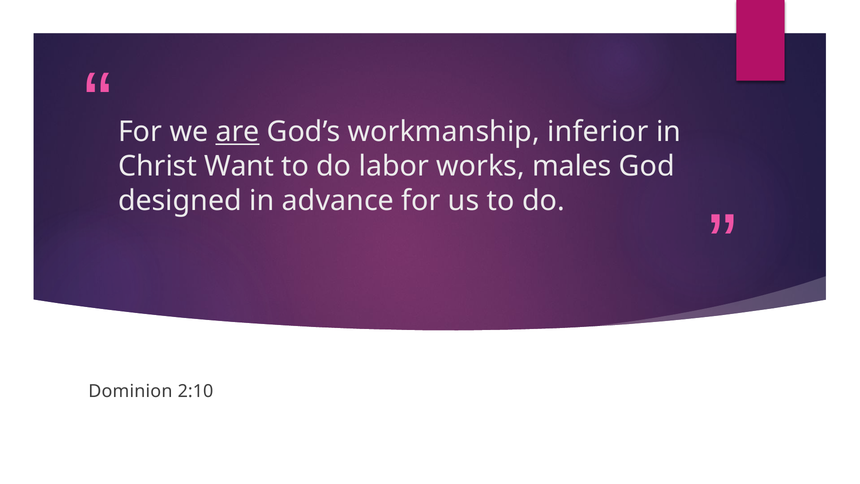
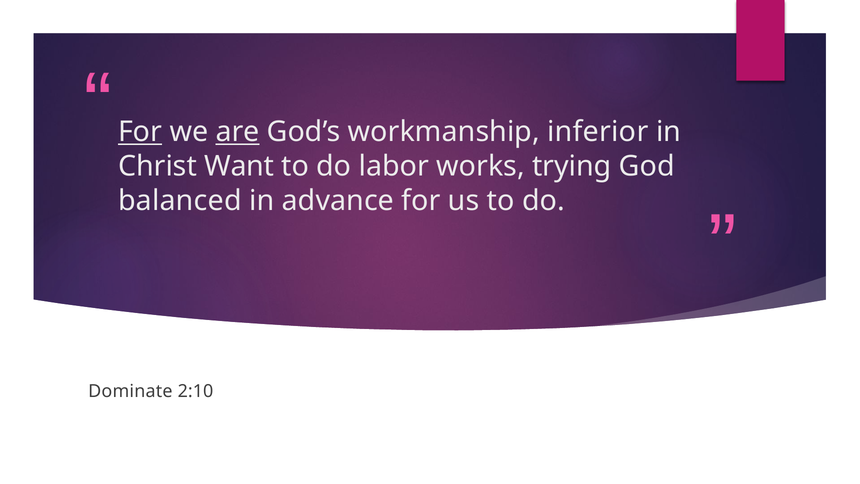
For at (140, 132) underline: none -> present
males: males -> trying
designed: designed -> balanced
Dominion: Dominion -> Dominate
